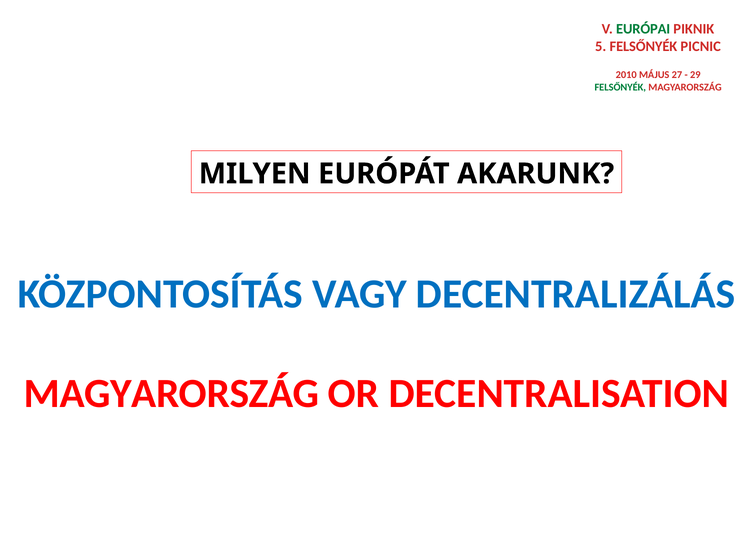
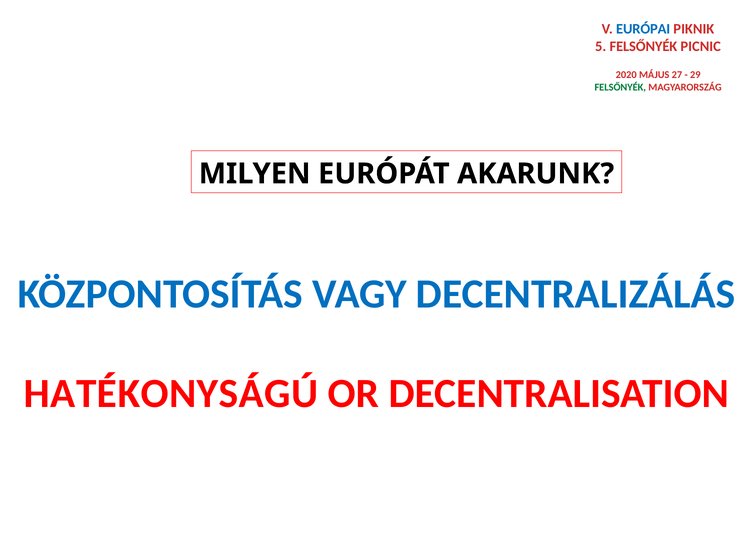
EURÓPAI colour: green -> blue
2010: 2010 -> 2020
MAGYARORSZÁG at (171, 394): MAGYARORSZÁG -> HATÉKONYSÁGÚ
